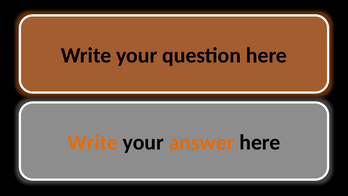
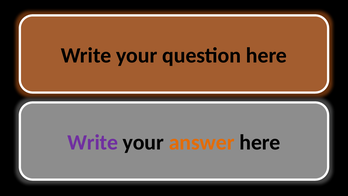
Write at (93, 142) colour: orange -> purple
